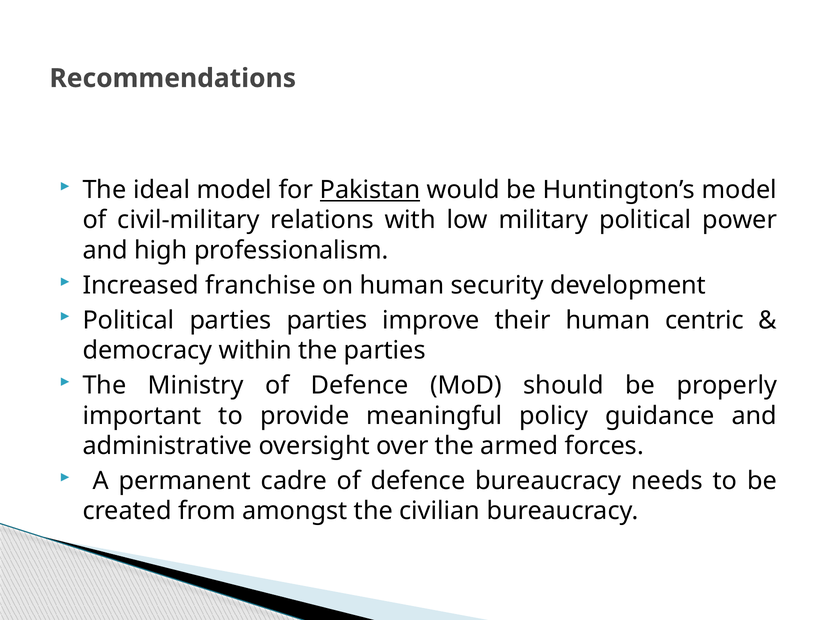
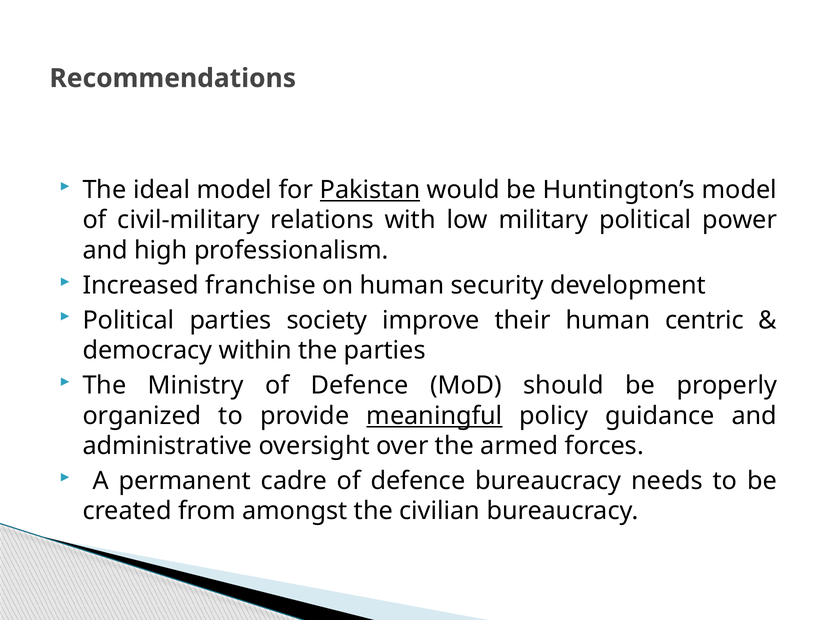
parties parties: parties -> society
important: important -> organized
meaningful underline: none -> present
